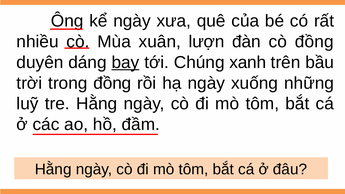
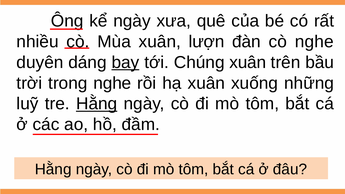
cò đồng: đồng -> nghe
Chúng xanh: xanh -> xuân
trong đồng: đồng -> nghe
hạ ngày: ngày -> xuân
Hằng at (97, 104) underline: none -> present
